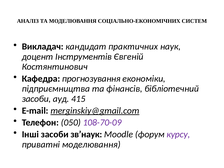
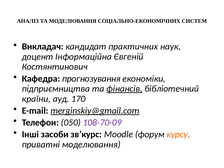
Інструментів: Інструментів -> Інформаційна
фінансів underline: none -> present
засоби at (36, 99): засоби -> країни
415: 415 -> 170
зв’наук: зв’наук -> зв’курс
курсу colour: purple -> orange
